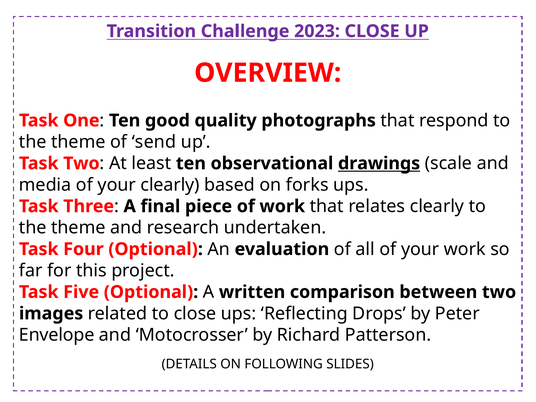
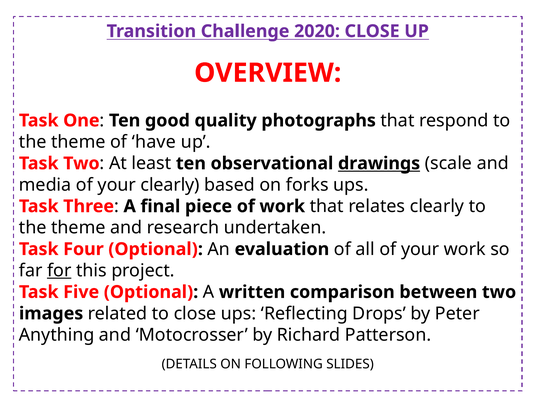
2023: 2023 -> 2020
send: send -> have
for underline: none -> present
Envelope: Envelope -> Anything
